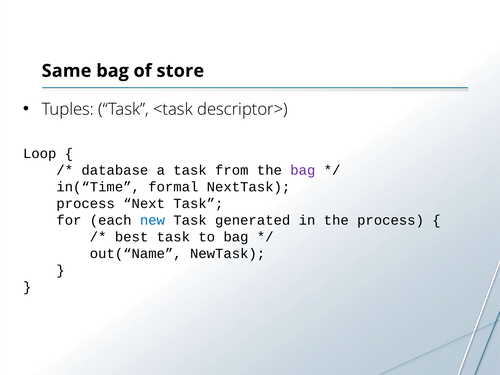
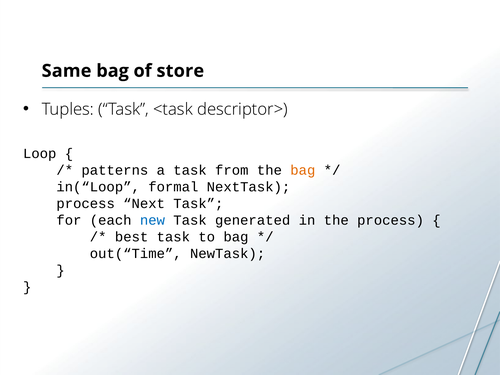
database: database -> patterns
bag at (303, 170) colour: purple -> orange
in(“Time: in(“Time -> in(“Loop
out(“Name: out(“Name -> out(“Time
